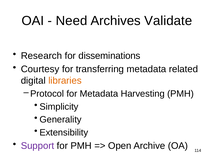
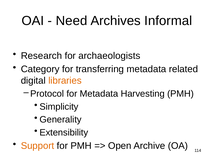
Validate: Validate -> Informal
disseminations: disseminations -> archaeologists
Courtesy: Courtesy -> Category
Support colour: purple -> orange
